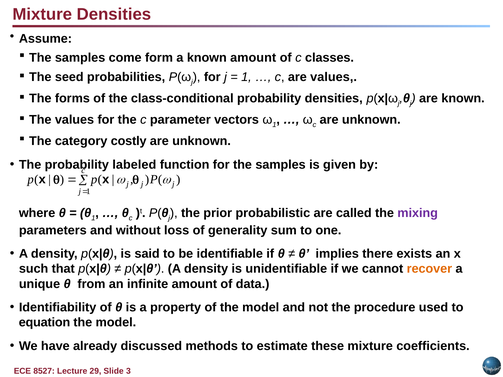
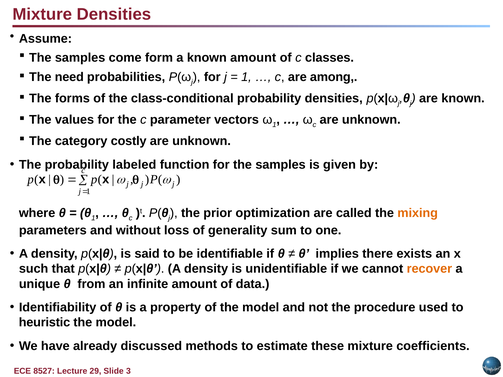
seed: seed -> need
are values: values -> among
probabilistic: probabilistic -> optimization
mixing colour: purple -> orange
equation: equation -> heuristic
